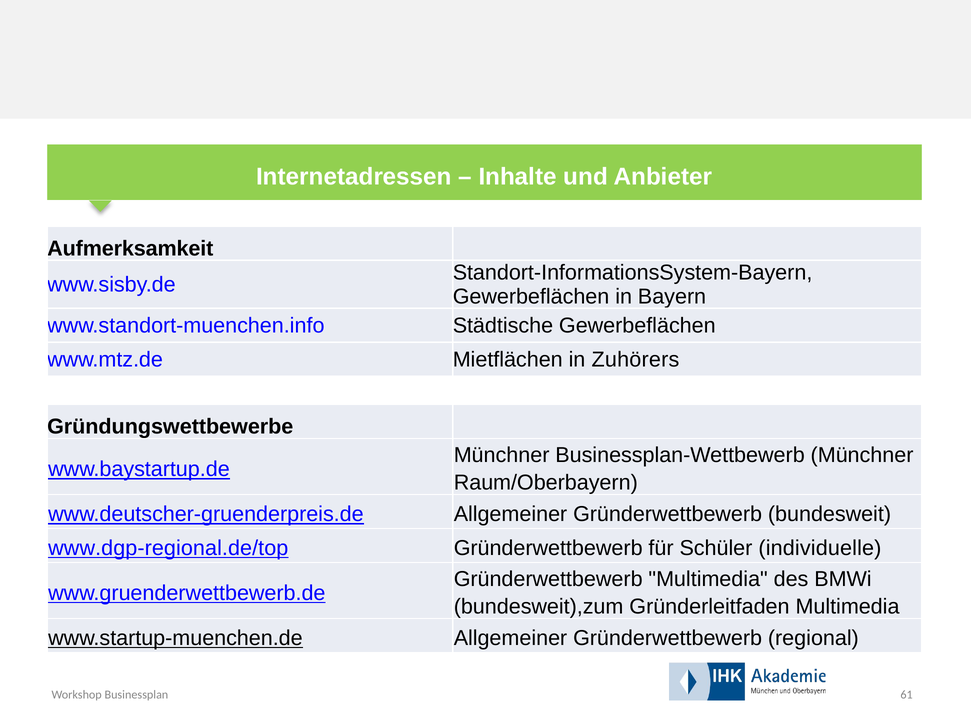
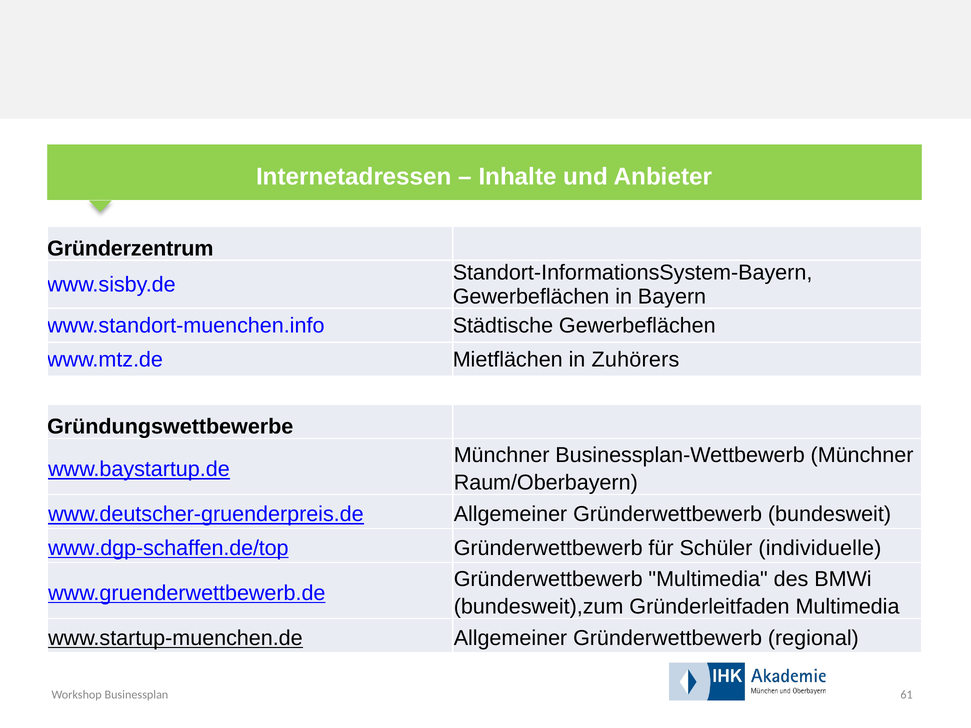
Aufmerksamkeit: Aufmerksamkeit -> Gründerzentrum
www.dgp-regional.de/top: www.dgp-regional.de/top -> www.dgp-schaffen.de/top
